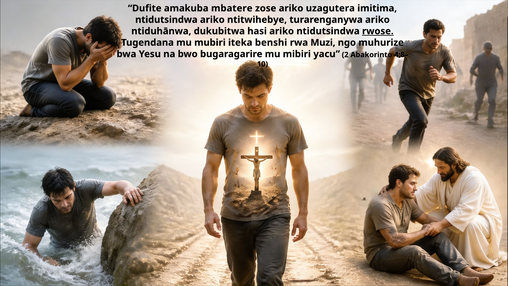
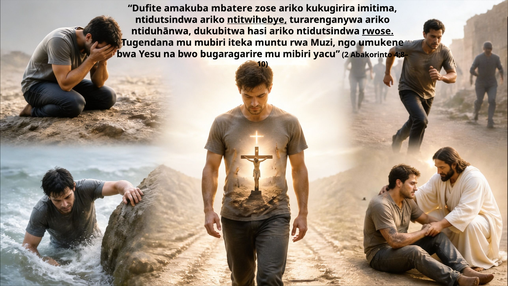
uzagutera: uzagutera -> kukugirira
ntitwihebye underline: none -> present
benshi: benshi -> muntu
muhurize: muhurize -> umukene
